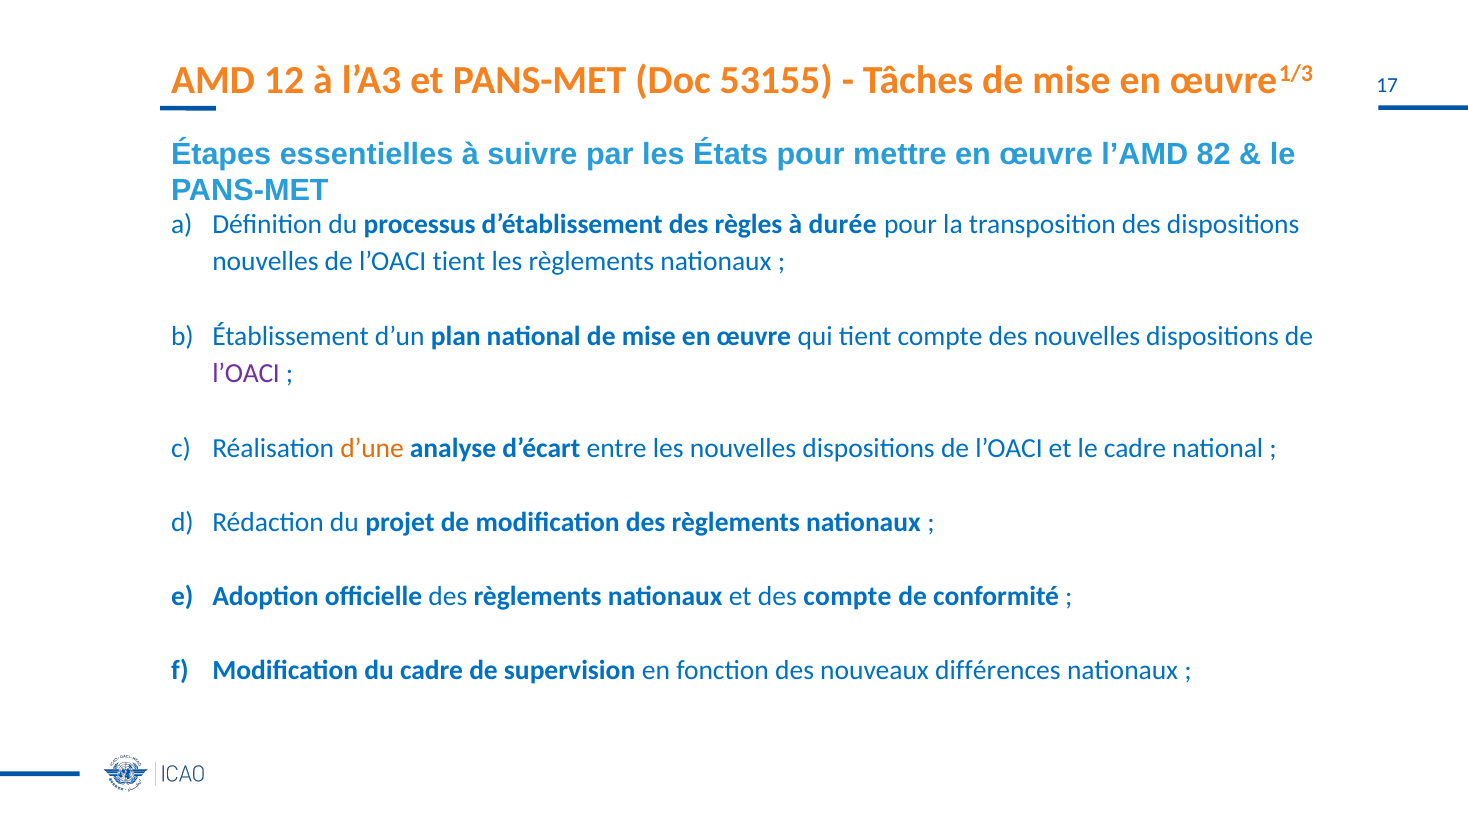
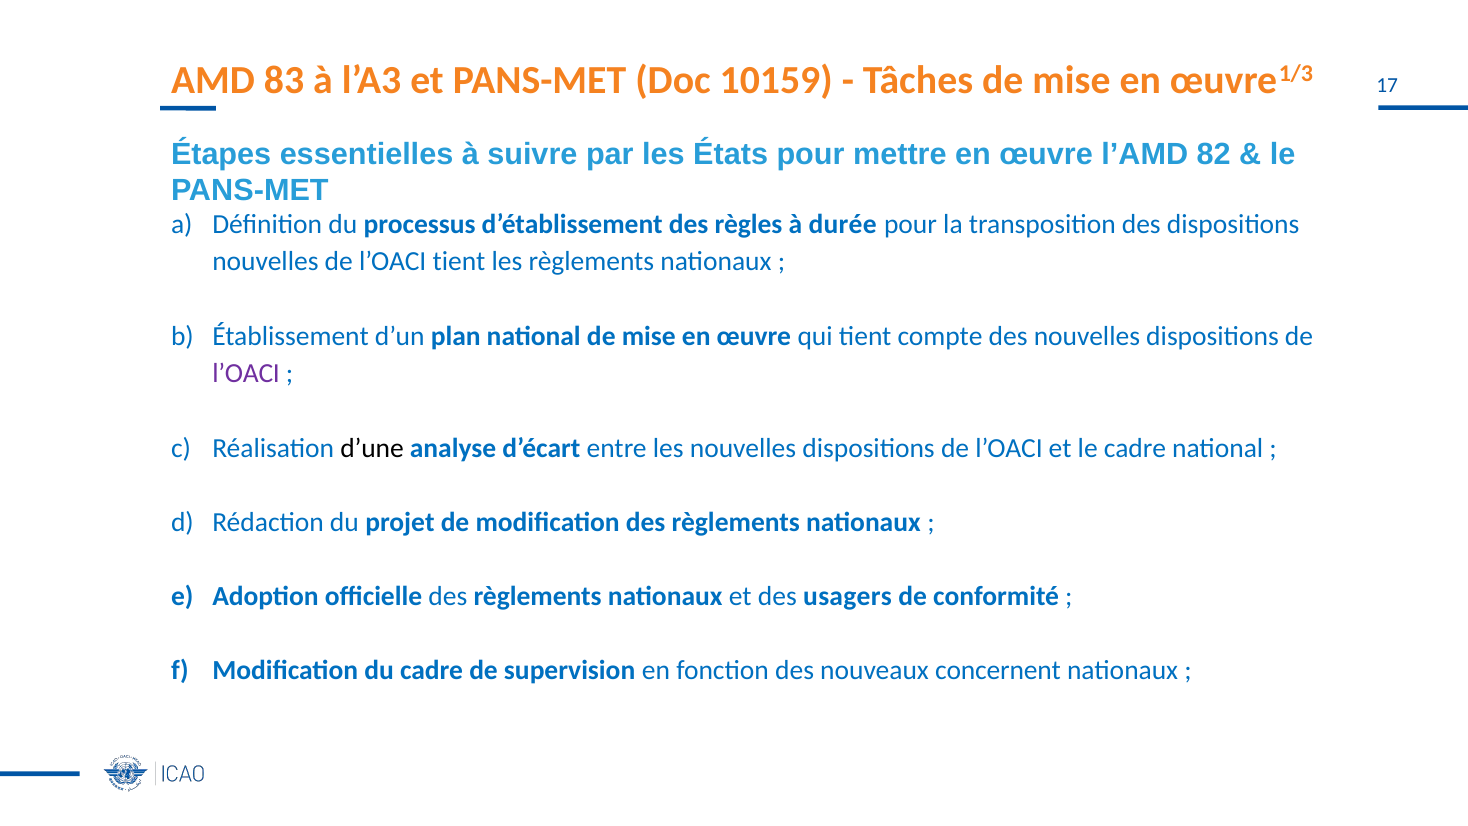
12: 12 -> 83
53155: 53155 -> 10159
d’une colour: orange -> black
des compte: compte -> usagers
différences: différences -> concernent
